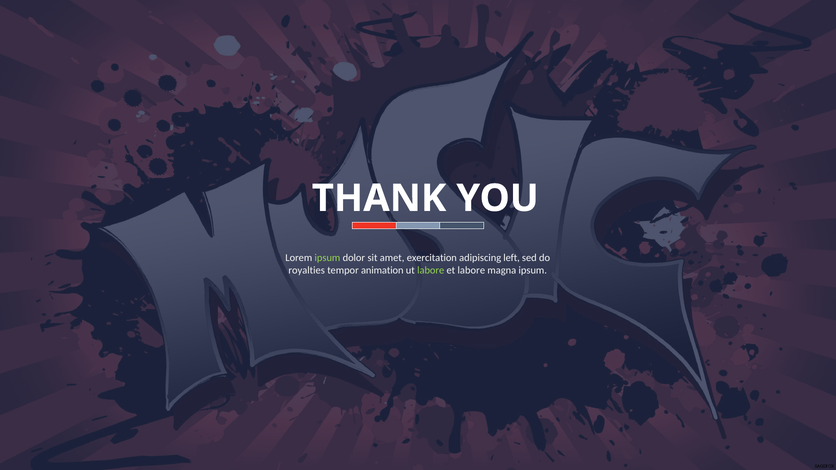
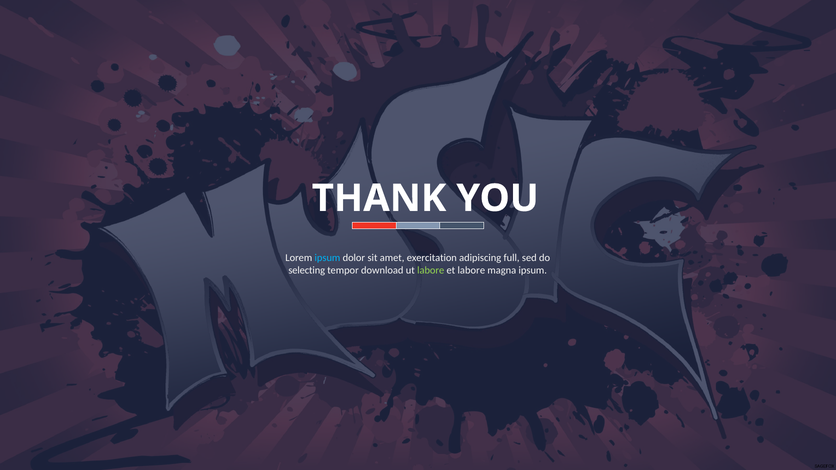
ipsum at (327, 258) colour: light green -> light blue
left: left -> full
royalties: royalties -> selecting
animation: animation -> download
